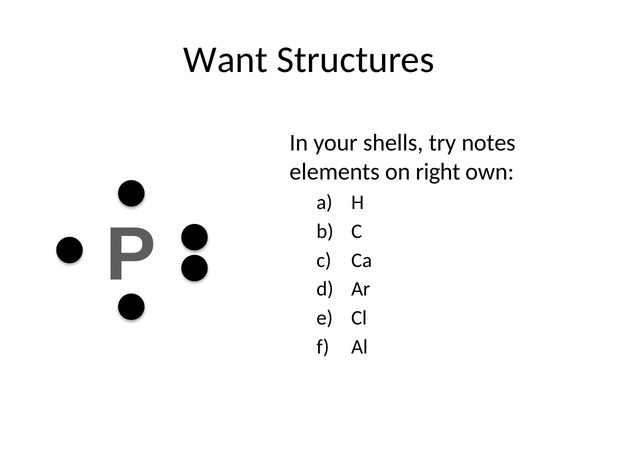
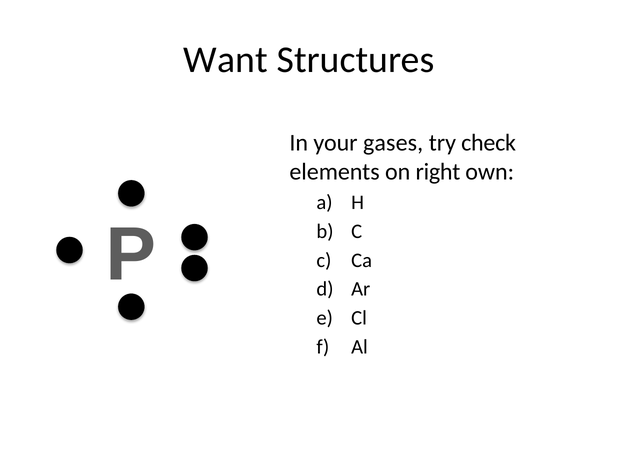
shells: shells -> gases
notes: notes -> check
